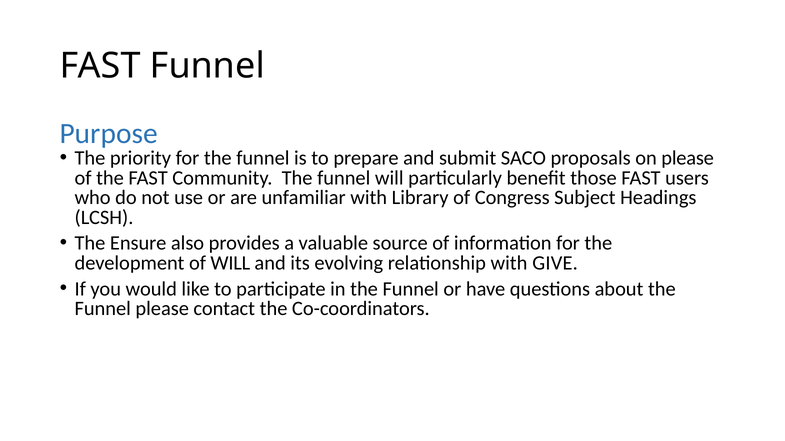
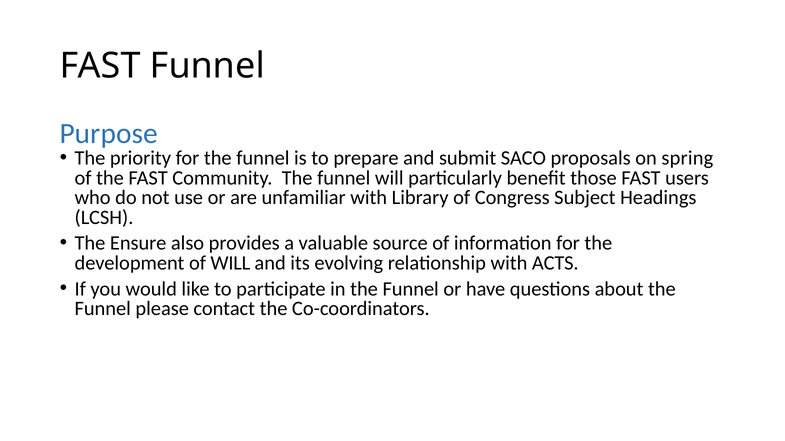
on please: please -> spring
GIVE: GIVE -> ACTS
